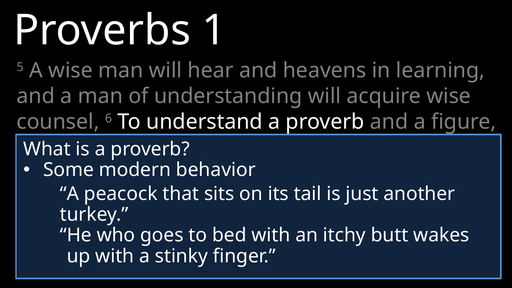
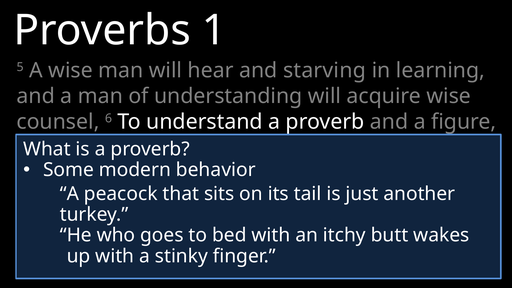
heavens: heavens -> starving
